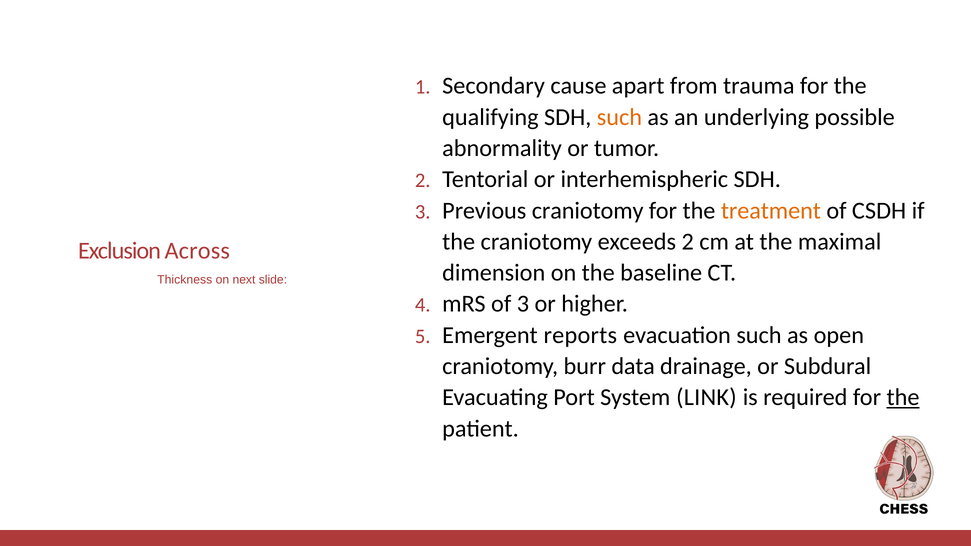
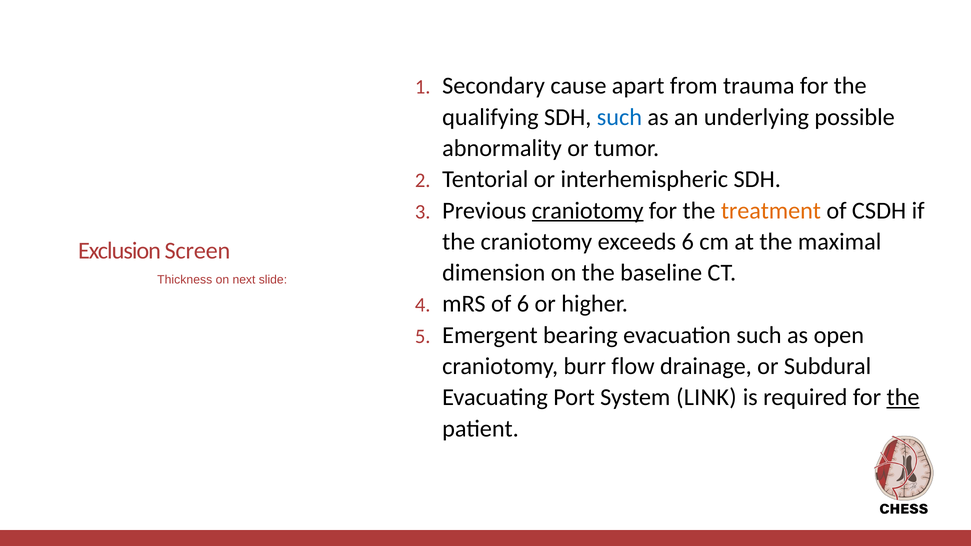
such at (619, 117) colour: orange -> blue
craniotomy at (588, 211) underline: none -> present
exceeds 2: 2 -> 6
Across: Across -> Screen
of 3: 3 -> 6
reports: reports -> bearing
data: data -> flow
